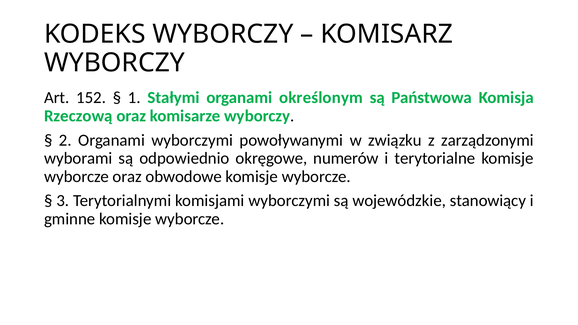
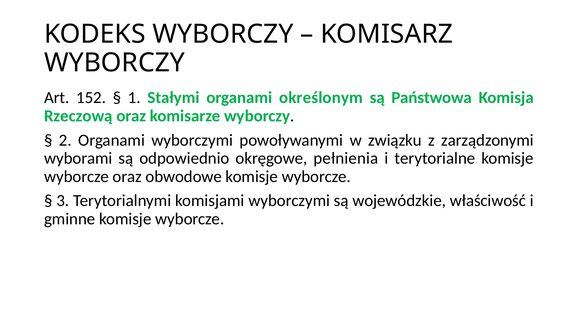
numerów: numerów -> pełnienia
stanowiący: stanowiący -> właściwość
